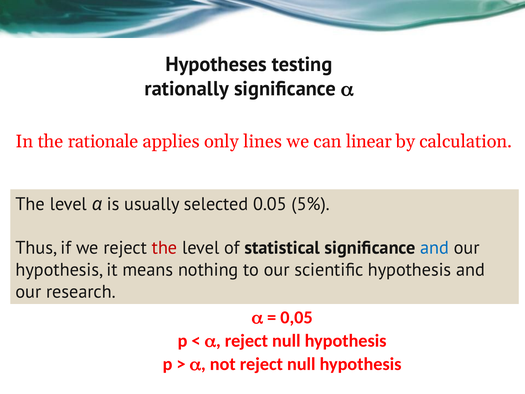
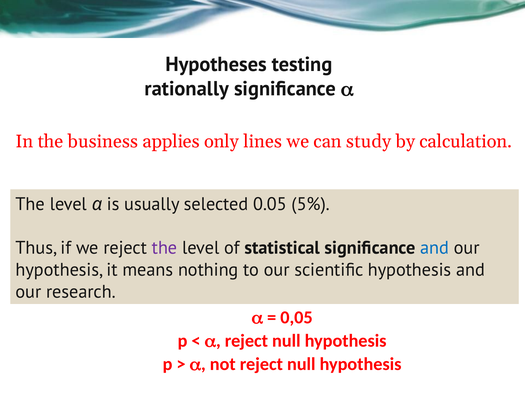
rationale: rationale -> business
linear: linear -> study
the at (165, 248) colour: red -> purple
